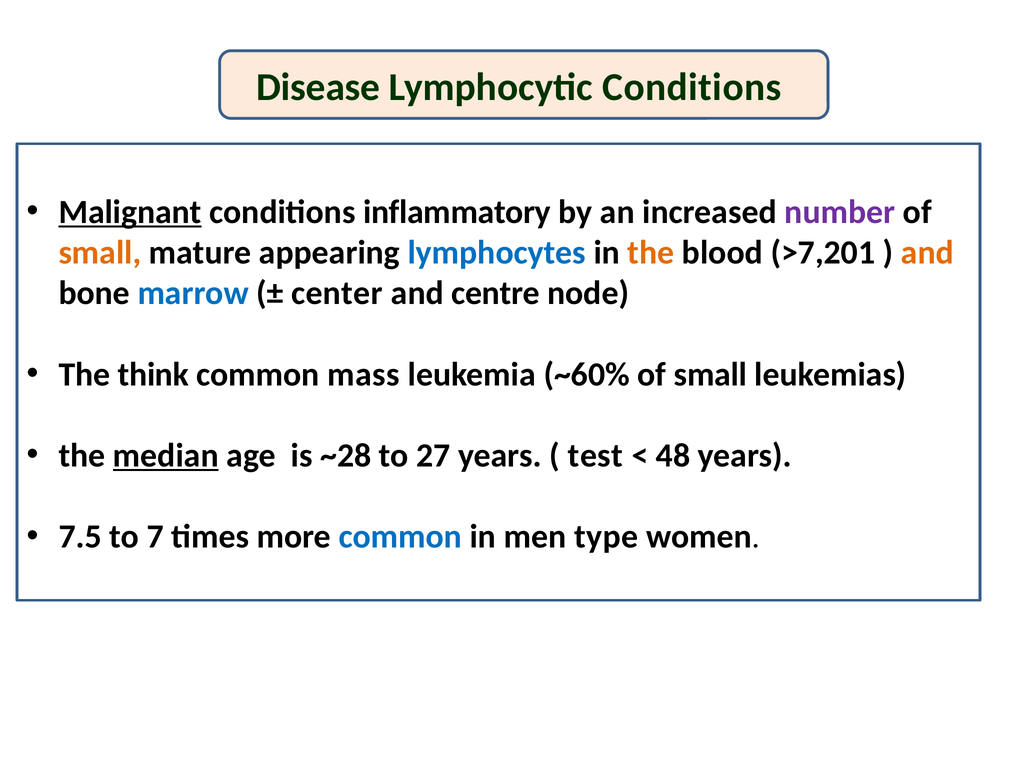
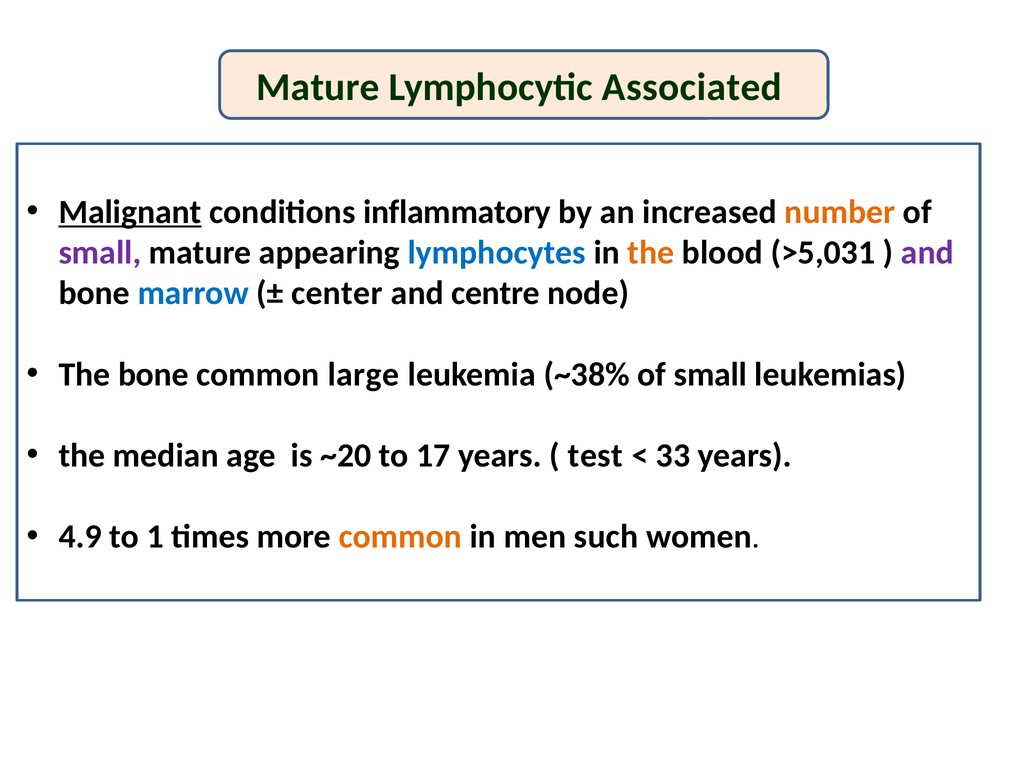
Disease at (318, 87): Disease -> Mature
Lymphocytic Conditions: Conditions -> Associated
number colour: purple -> orange
small at (100, 252) colour: orange -> purple
>7,201: >7,201 -> >5,031
and at (927, 252) colour: orange -> purple
The think: think -> bone
mass: mass -> large
~60%: ~60% -> ~38%
median underline: present -> none
~28: ~28 -> ~20
27: 27 -> 17
48: 48 -> 33
7.5: 7.5 -> 4.9
7: 7 -> 1
common at (400, 536) colour: blue -> orange
type: type -> such
